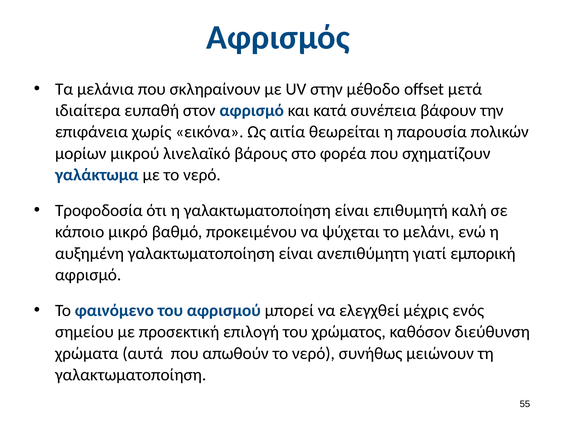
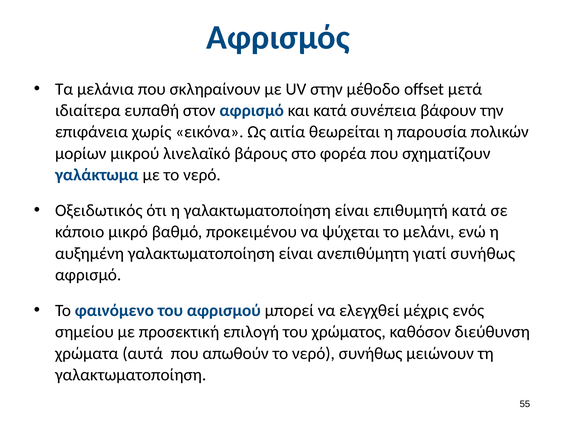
Τροφοδοσία: Τροφοδοσία -> Οξειδωτικός
επιθυμητή καλή: καλή -> κατά
γιατί εμπορική: εμπορική -> συνήθως
